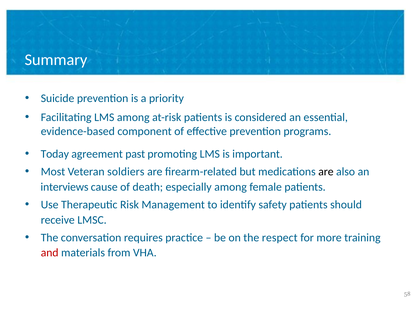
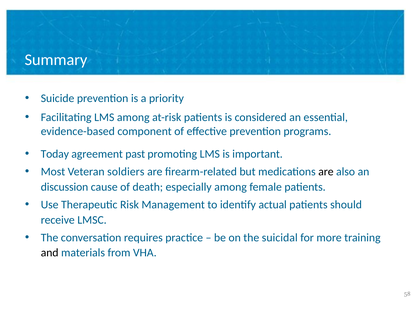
interviews: interviews -> discussion
safety: safety -> actual
respect: respect -> suicidal
and colour: red -> black
